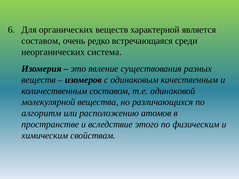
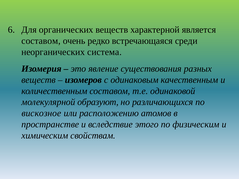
вещества: вещества -> образуют
алгоритм: алгоритм -> вискозное
